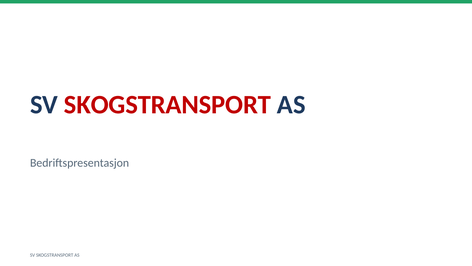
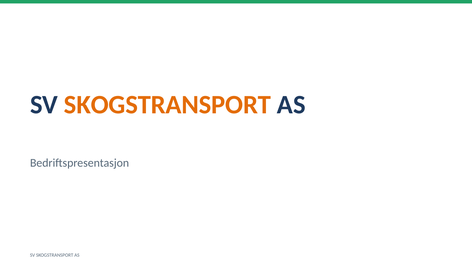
SKOGSTRANSPORT at (168, 105) colour: red -> orange
